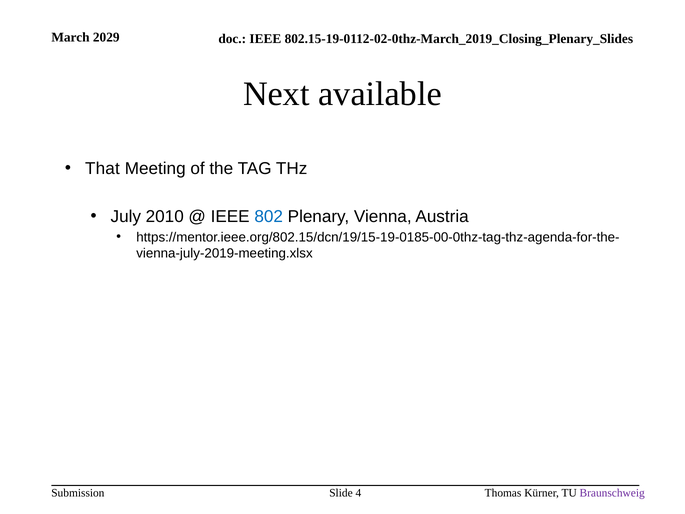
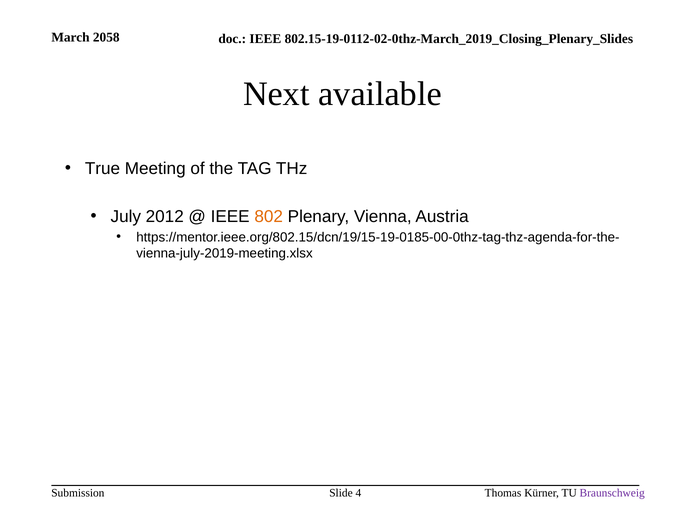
2029: 2029 -> 2058
That: That -> True
2010: 2010 -> 2012
802 colour: blue -> orange
